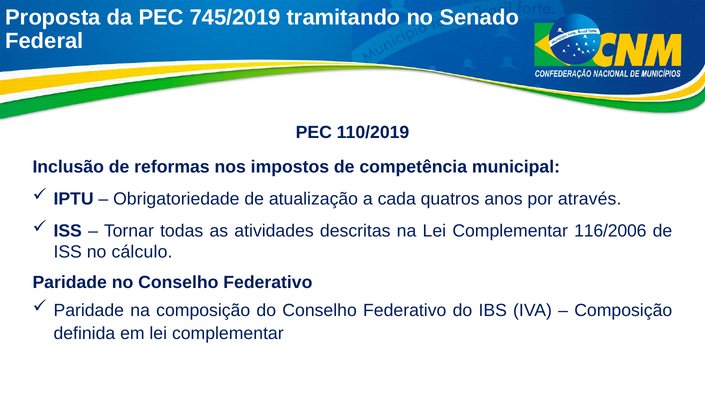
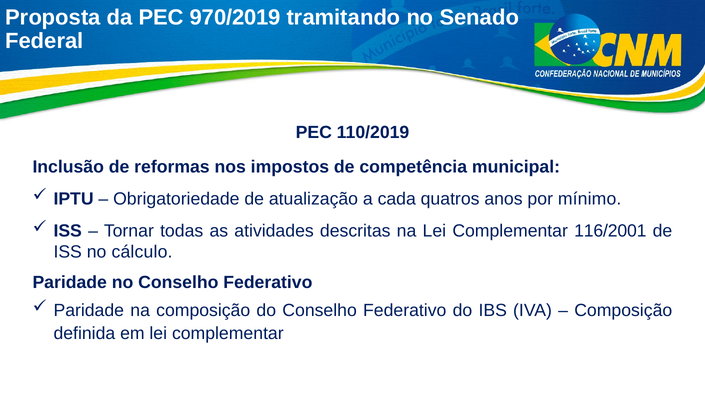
745/2019: 745/2019 -> 970/2019
através: através -> mínimo
116/2006: 116/2006 -> 116/2001
